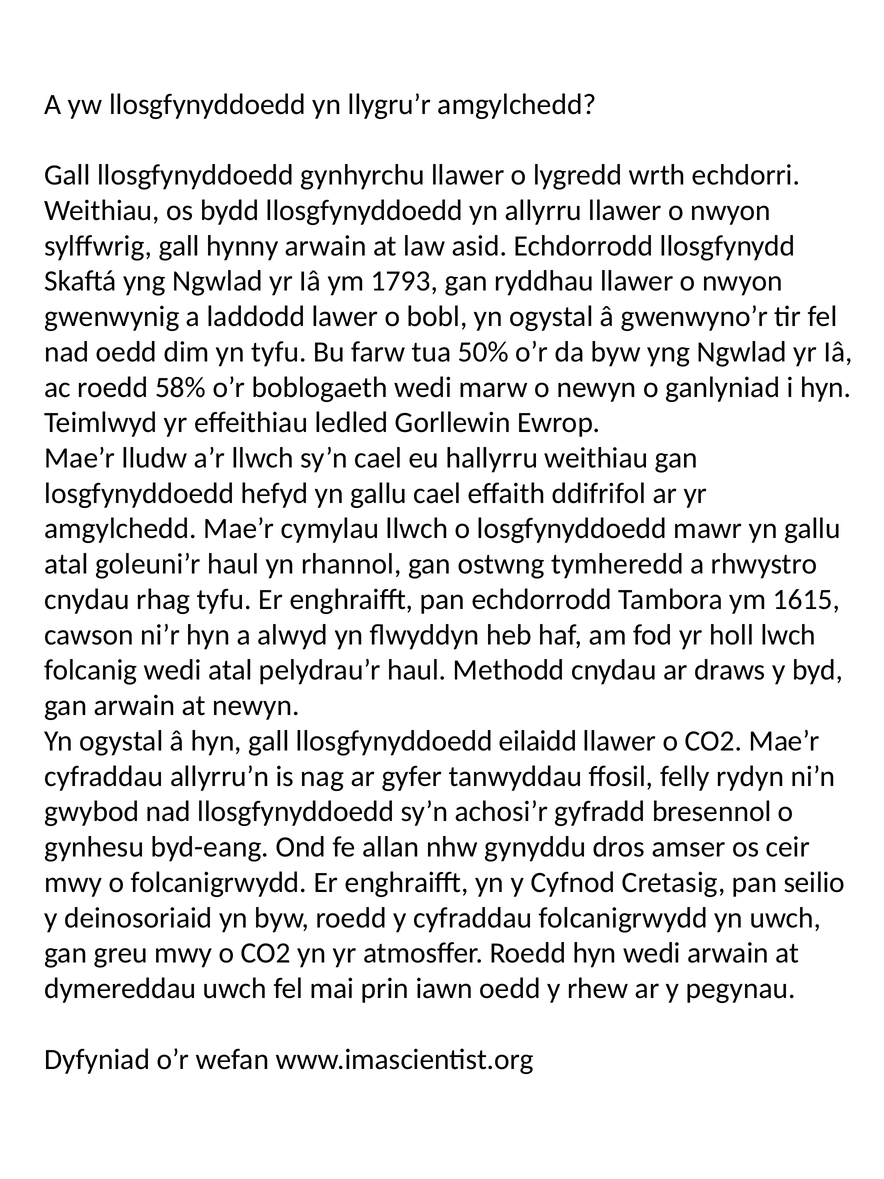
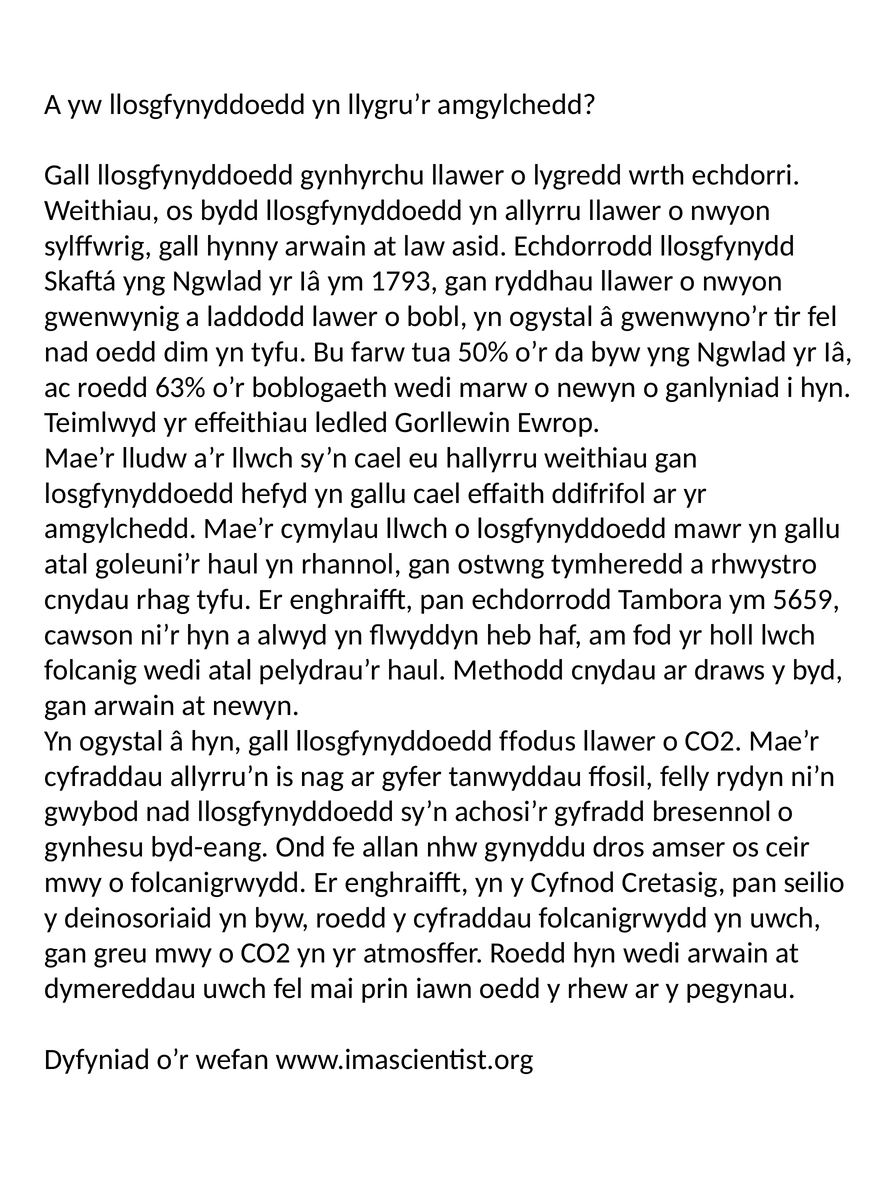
58%: 58% -> 63%
1615: 1615 -> 5659
eilaidd: eilaidd -> ffodus
